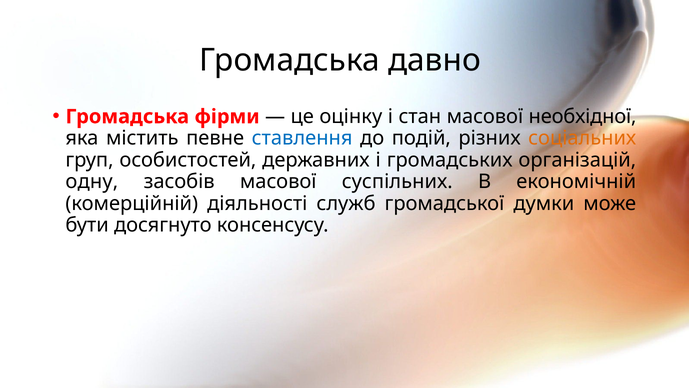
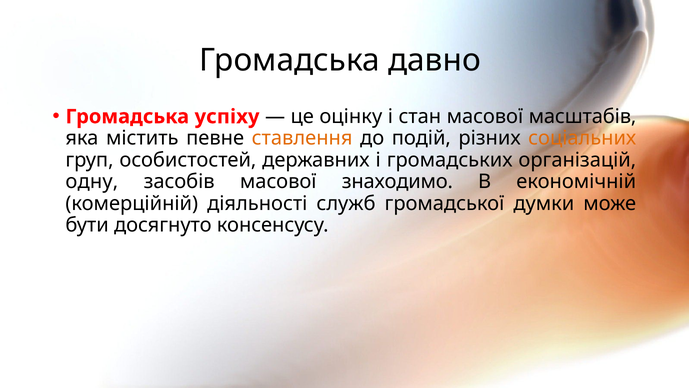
фірми: фірми -> успіху
необхідної: необхідної -> масштабів
ставлення colour: blue -> orange
суспільних: суспільних -> знаходимо
